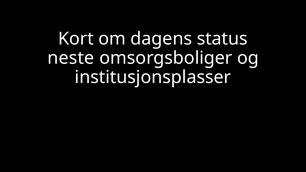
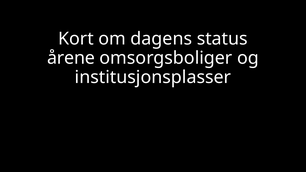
neste: neste -> årene
